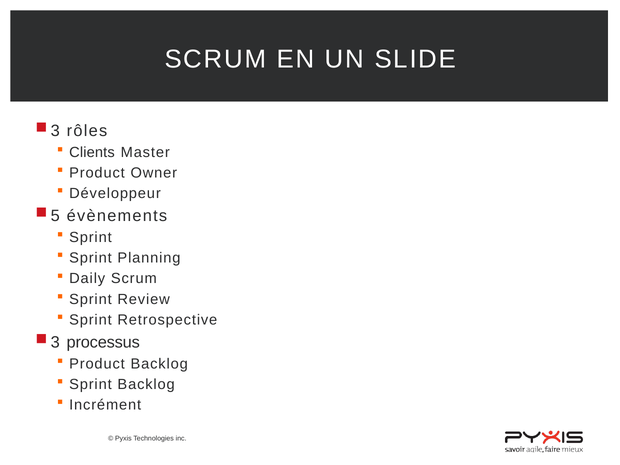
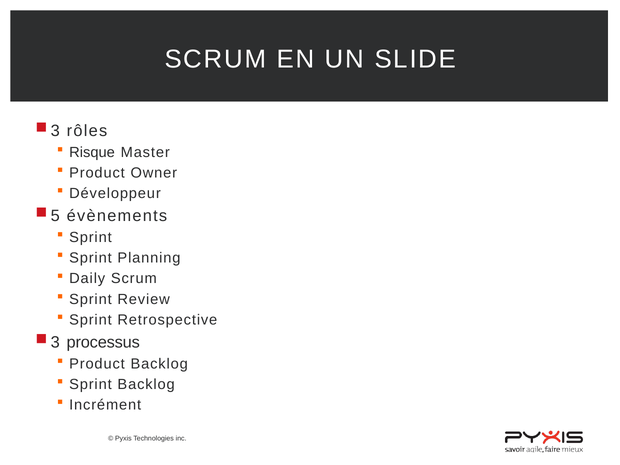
Clients: Clients -> Risque
